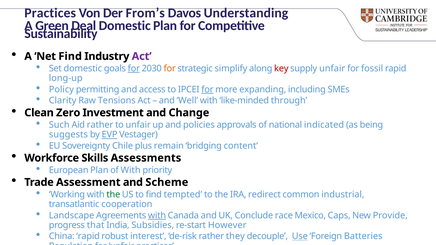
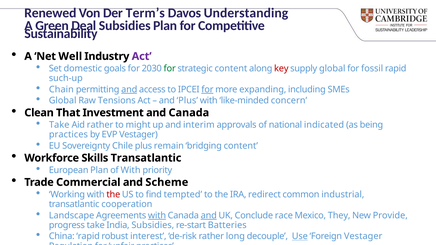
Practices at (50, 13): Practices -> Renewed
From’s: From’s -> Term’s
Domestic at (125, 26): Domestic -> Subsidies
Net Find: Find -> Well
for at (134, 69) underline: present -> none
for at (170, 69) colour: orange -> green
strategic simplify: simplify -> content
supply unfair: unfair -> global
long-up: long-up -> such-up
Policy: Policy -> Chain
and at (129, 90) underline: none -> present
Clarity at (63, 101): Clarity -> Global
and Well: Well -> Plus
through: through -> concern
Zero: Zero -> That
and Change: Change -> Canada
Such at (59, 125): Such -> Take
to unfair: unfair -> might
policies: policies -> interim
suggests at (68, 135): suggests -> practices
EVP underline: present -> none
Skills Assessments: Assessments -> Transatlantic
Assessment: Assessment -> Commercial
the at (113, 195) colour: green -> red
and at (209, 216) underline: none -> present
Caps: Caps -> They
progress that: that -> take
However: However -> Batteries
they: they -> long
Foreign Batteries: Batteries -> Vestager
